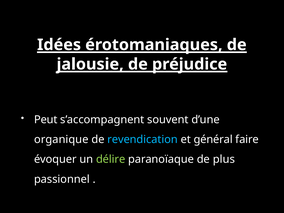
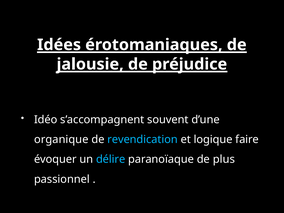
Peut: Peut -> Idéo
général: général -> logique
délire colour: light green -> light blue
